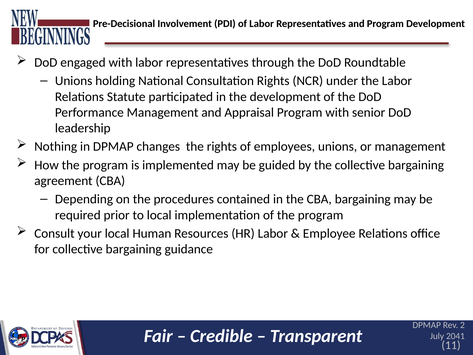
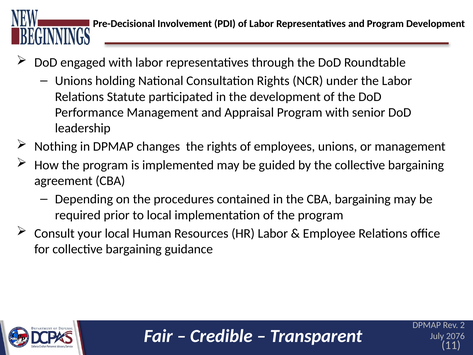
2041: 2041 -> 2076
